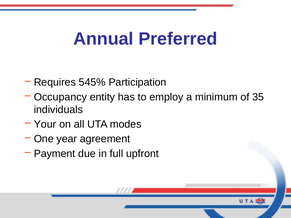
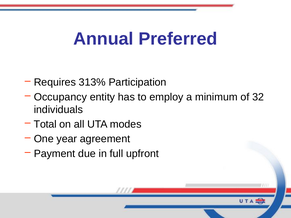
545%: 545% -> 313%
35: 35 -> 32
Your: Your -> Total
